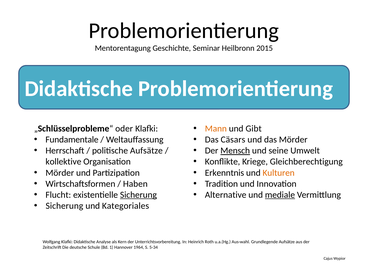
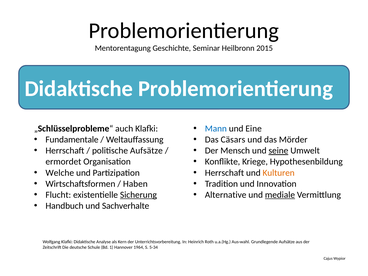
Mann colour: orange -> blue
Gibt: Gibt -> Eine
oder: oder -> auch
Mensch underline: present -> none
seine underline: none -> present
Gleichberechtigung: Gleichberechtigung -> Hypothesenbildung
kollektive: kollektive -> ermordet
Mörder at (60, 173): Mörder -> Welche
Erkenntnis at (224, 173): Erkenntnis -> Herrschaft
Sicherung at (64, 206): Sicherung -> Handbuch
Kategoriales: Kategoriales -> Sachverhalte
